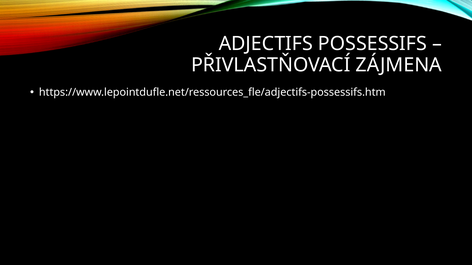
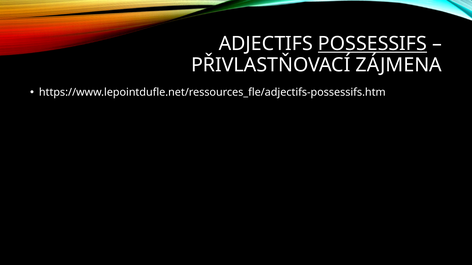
POSSESSIFS underline: none -> present
